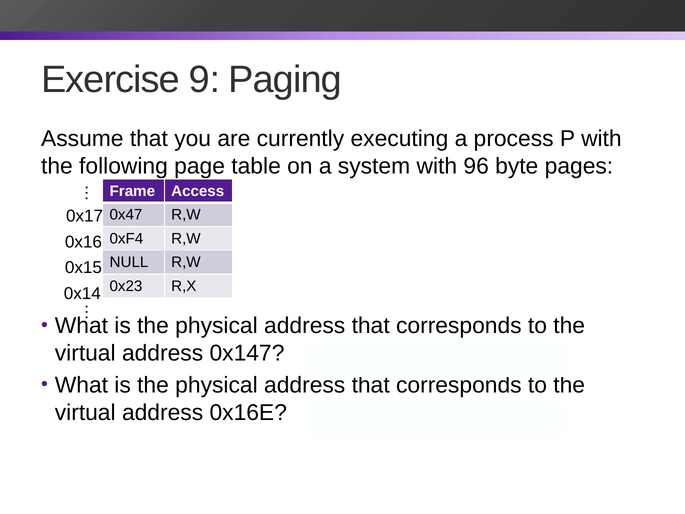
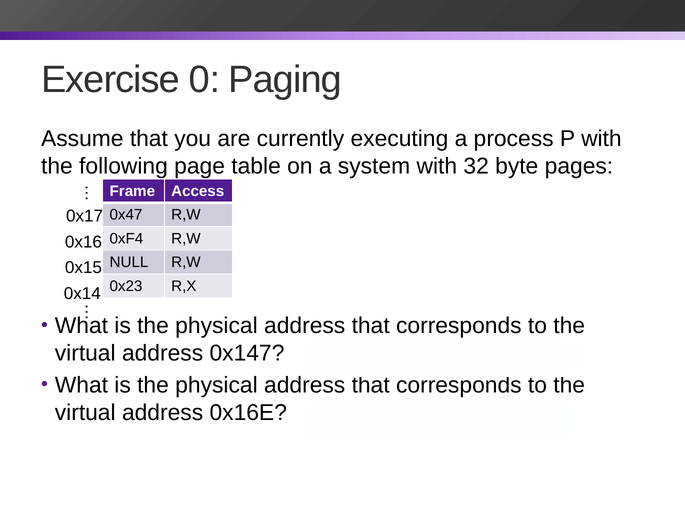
9: 9 -> 0
96: 96 -> 32
